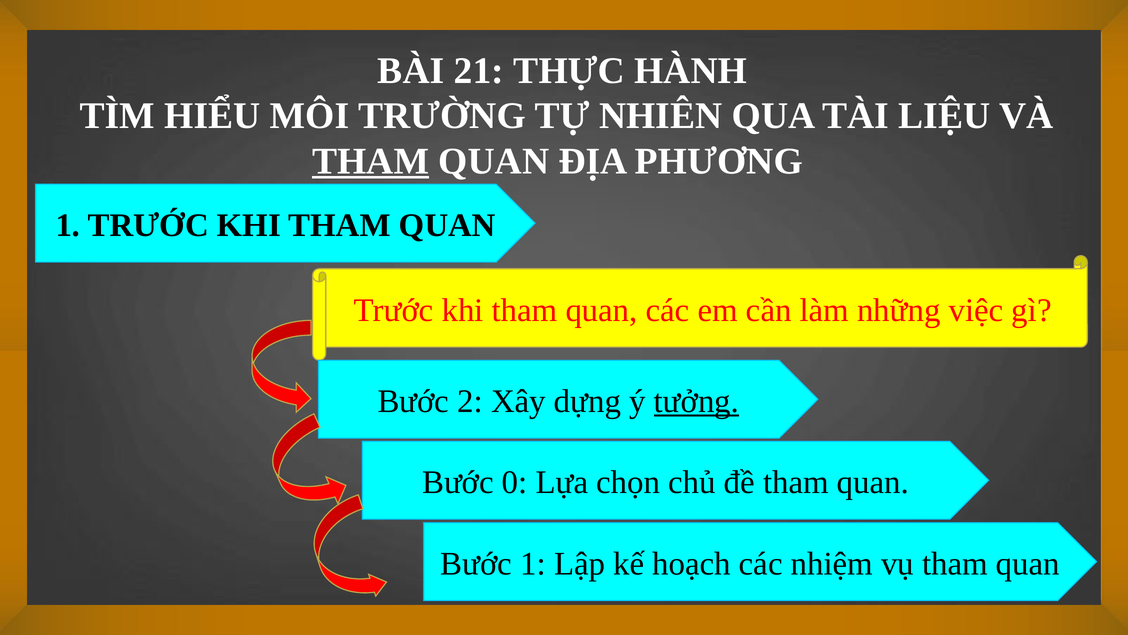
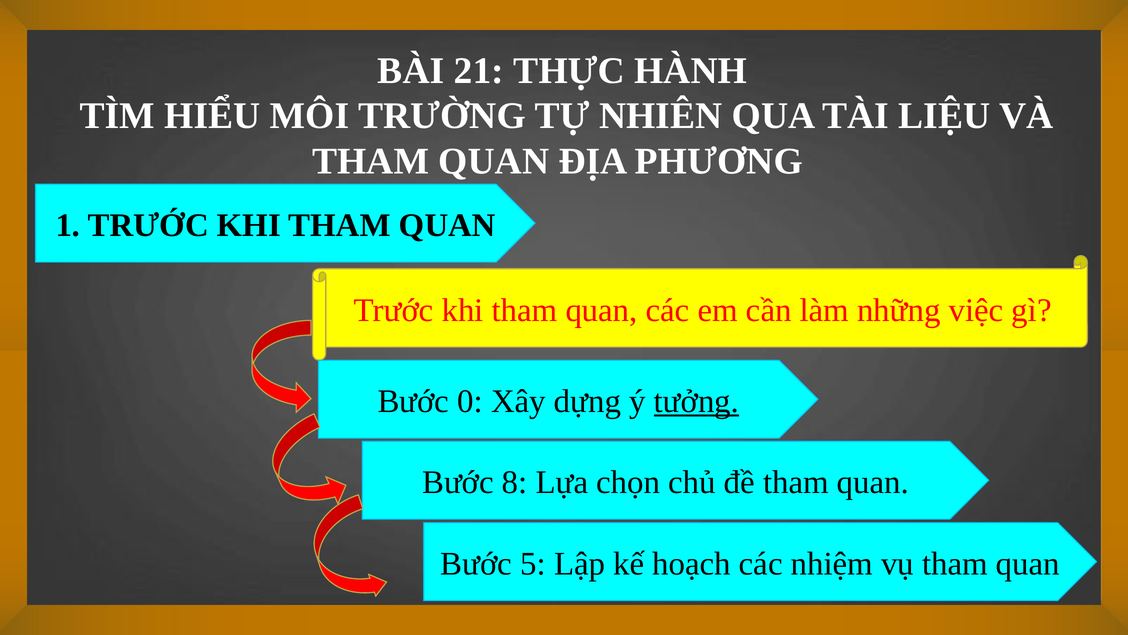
THAM at (371, 161) underline: present -> none
2: 2 -> 0
0: 0 -> 8
Bước 1: 1 -> 5
